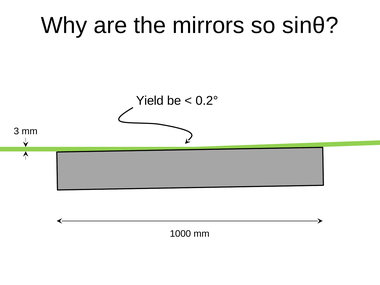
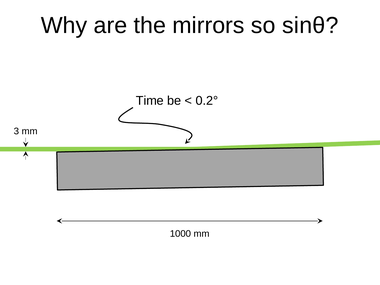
Yield: Yield -> Time
